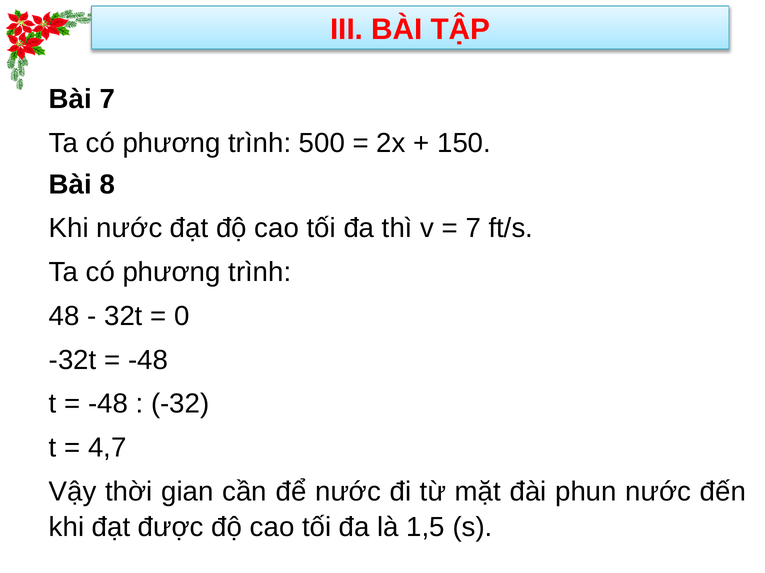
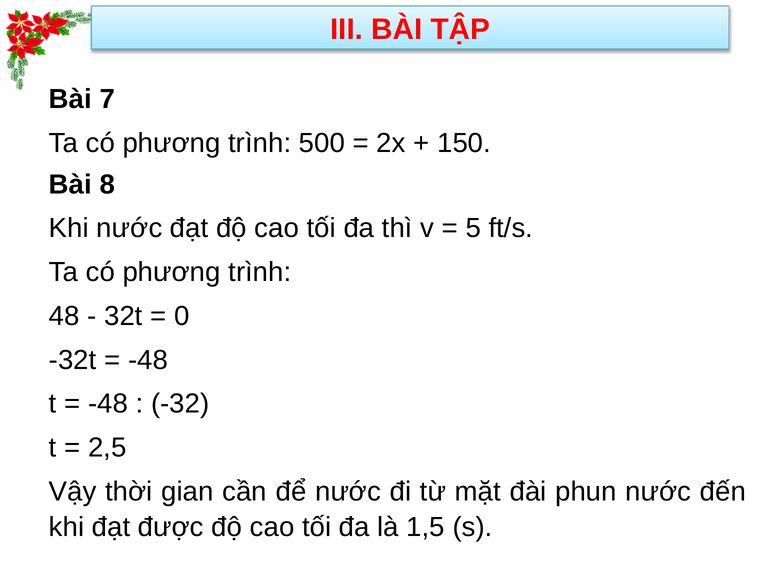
7 at (473, 229): 7 -> 5
4,7: 4,7 -> 2,5
